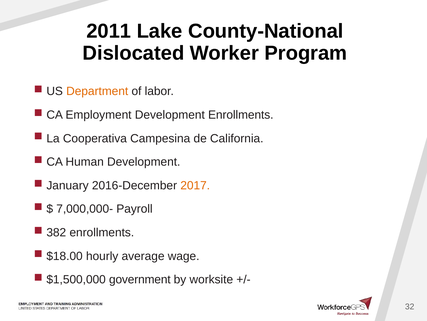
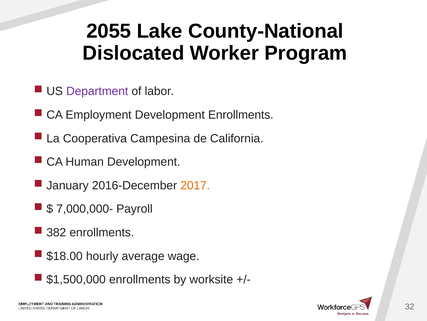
2011: 2011 -> 2055
Department colour: orange -> purple
$1,500,000 government: government -> enrollments
